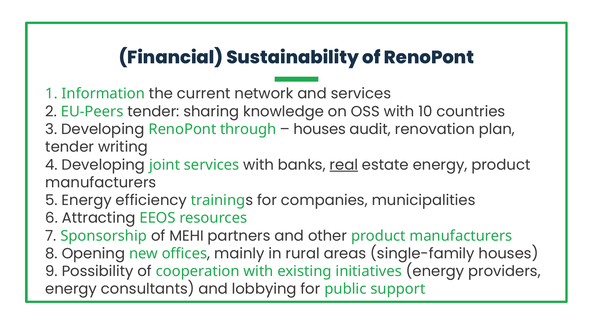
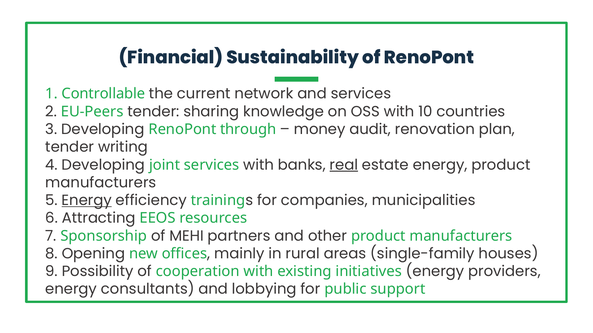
Information: Information -> Controllable
houses at (320, 129): houses -> money
Energy at (87, 201) underline: none -> present
